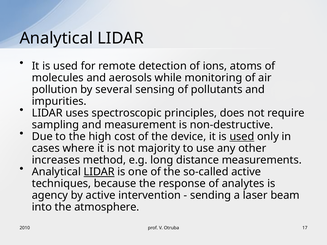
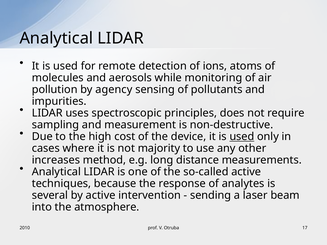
several: several -> agency
LIDAR at (99, 172) underline: present -> none
agency: agency -> several
